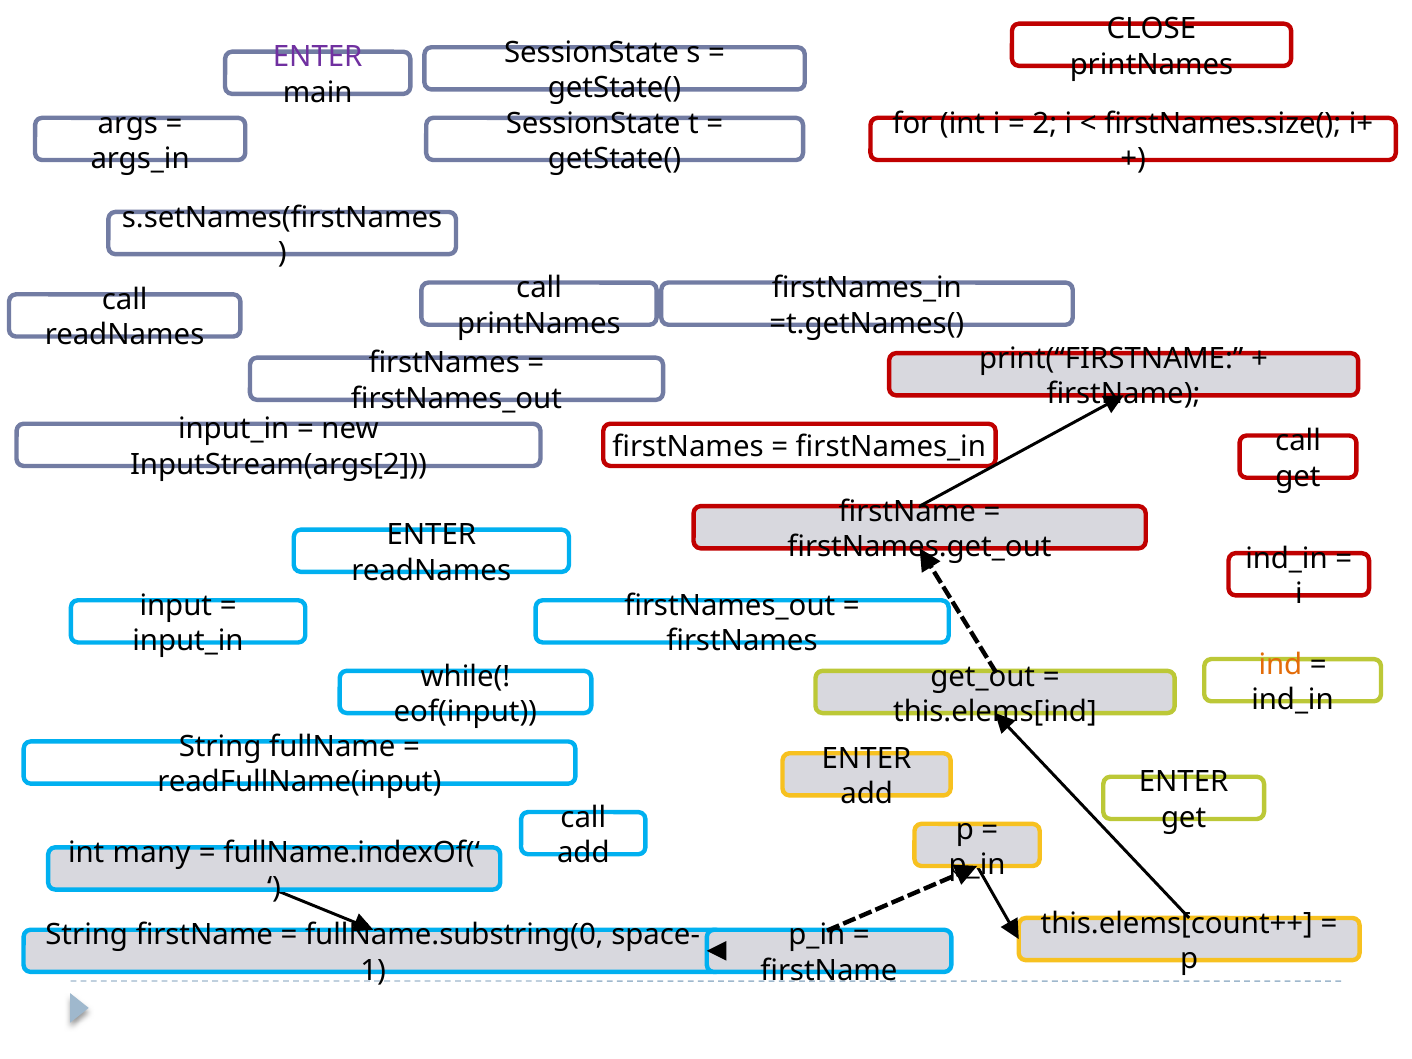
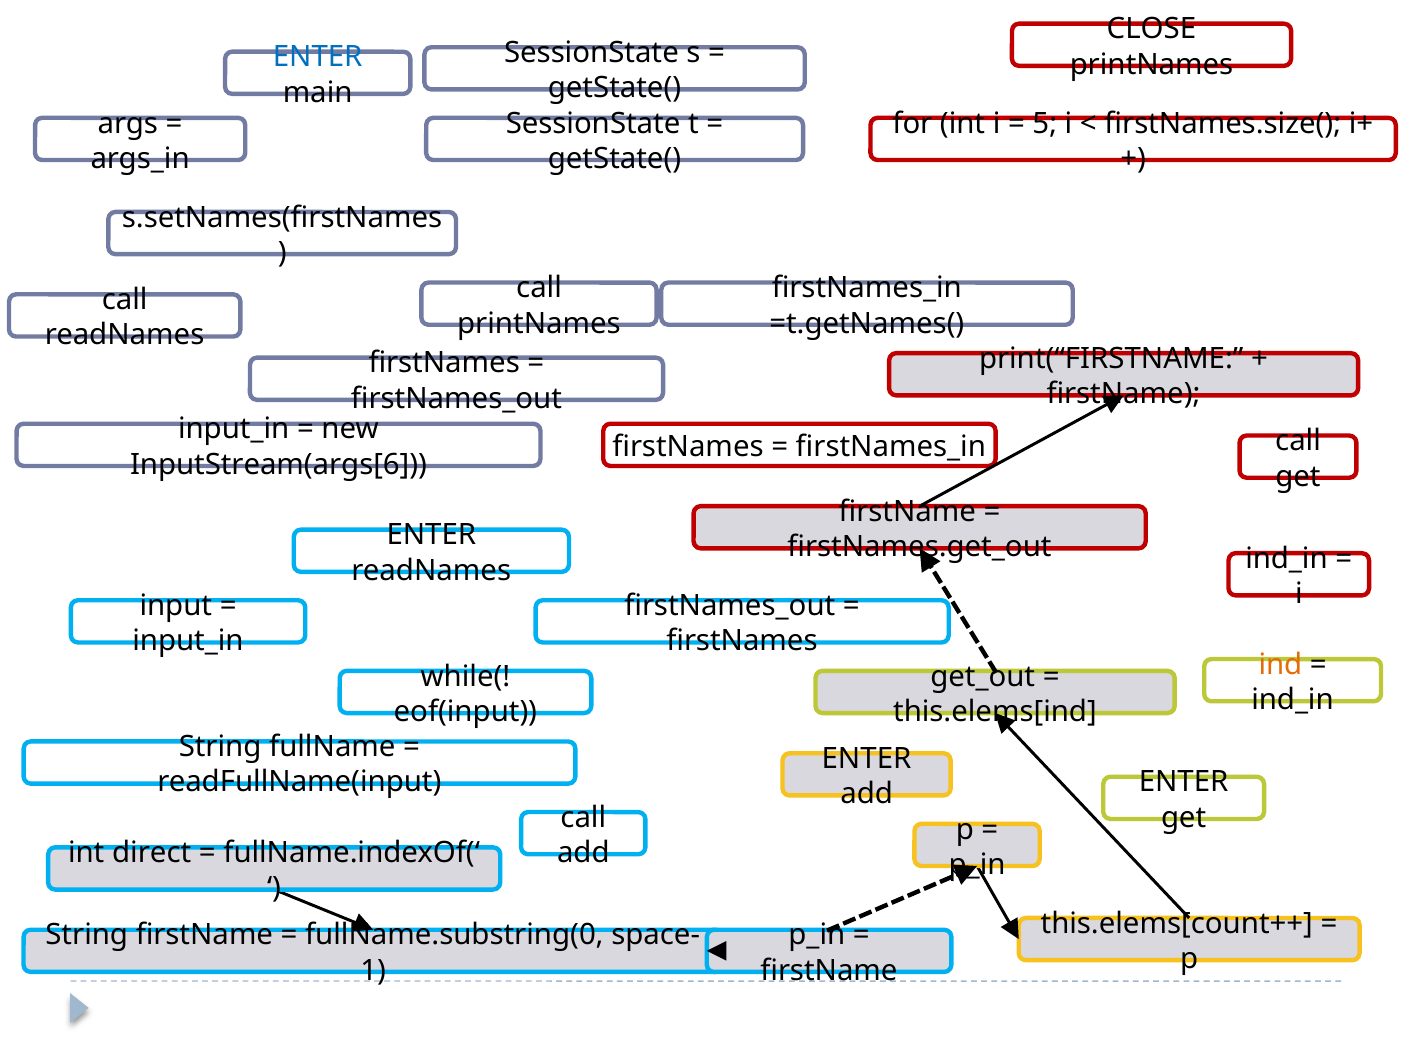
ENTER at (318, 57) colour: purple -> blue
2: 2 -> 5
InputStream(args[2: InputStream(args[2 -> InputStream(args[6
many: many -> direct
